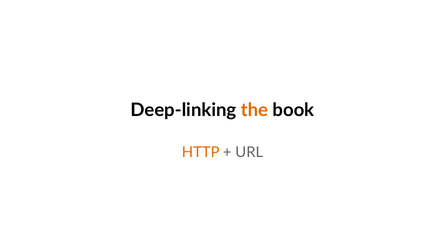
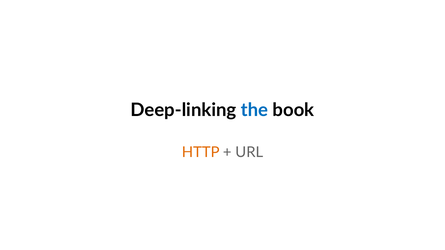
the colour: orange -> blue
